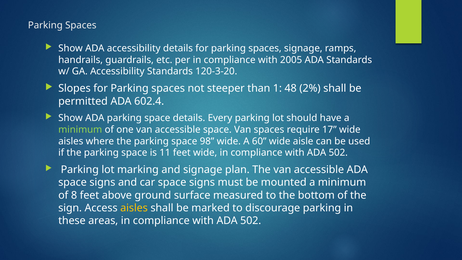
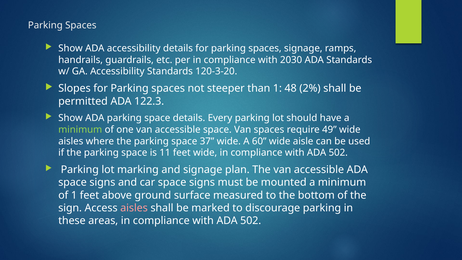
2005: 2005 -> 2030
602.4: 602.4 -> 122.3
17: 17 -> 49
98: 98 -> 37
of 8: 8 -> 1
aisles at (134, 208) colour: yellow -> pink
